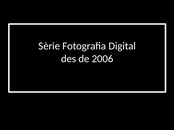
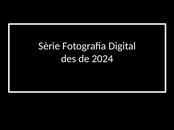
2006: 2006 -> 2024
